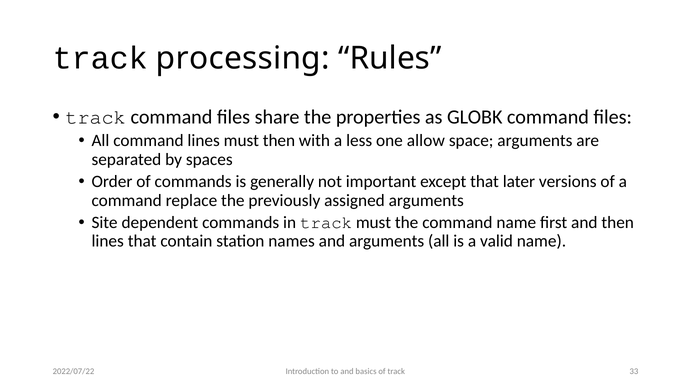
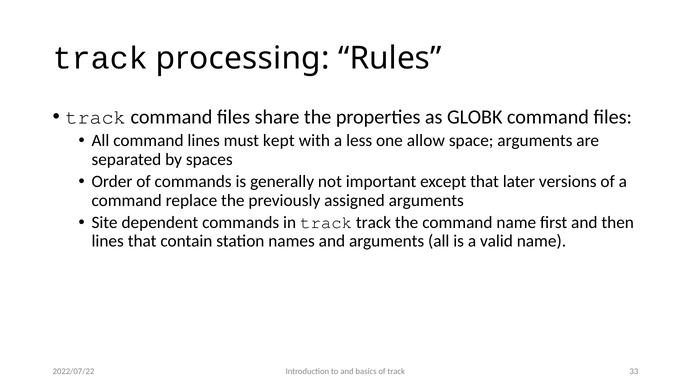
must then: then -> kept
track must: must -> track
